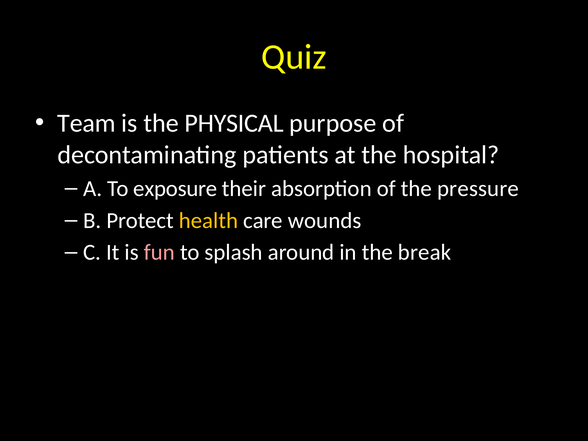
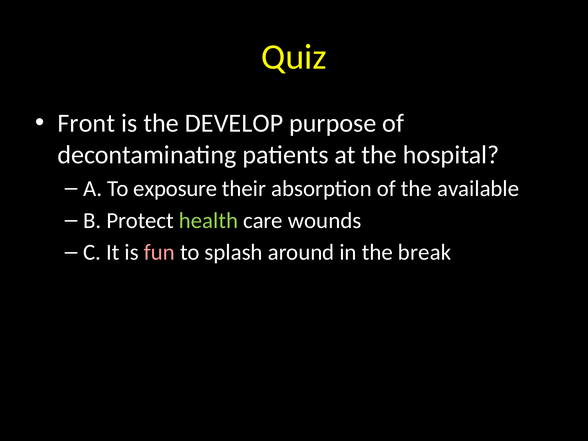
Team: Team -> Front
PHYSICAL: PHYSICAL -> DEVELOP
pressure: pressure -> available
health colour: yellow -> light green
